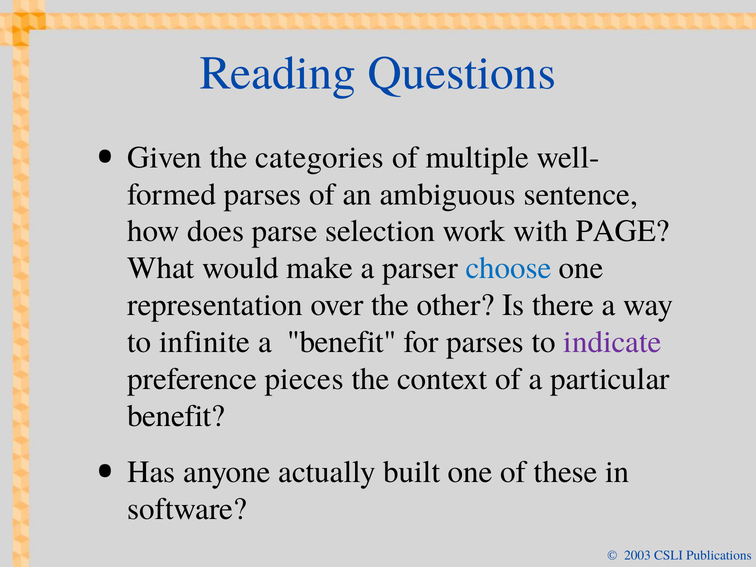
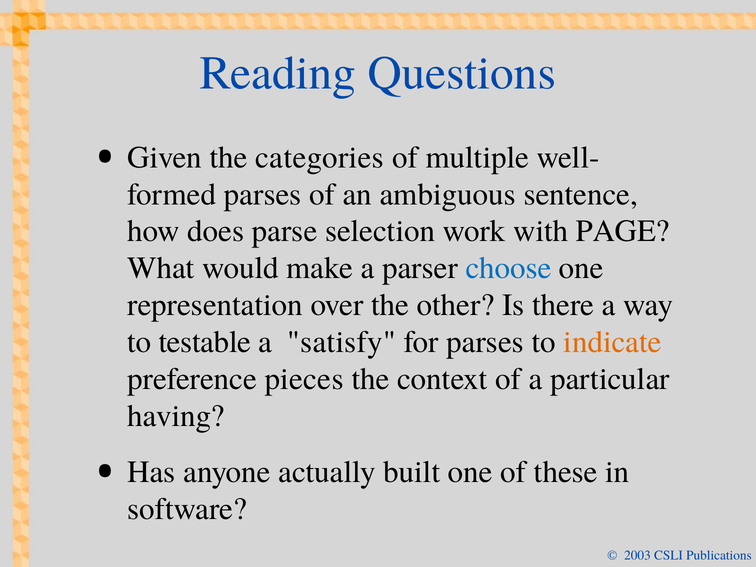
infinite: infinite -> testable
a benefit: benefit -> satisfy
indicate colour: purple -> orange
benefit at (176, 416): benefit -> having
